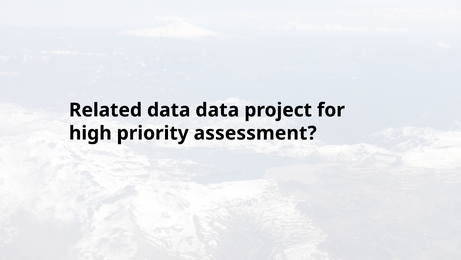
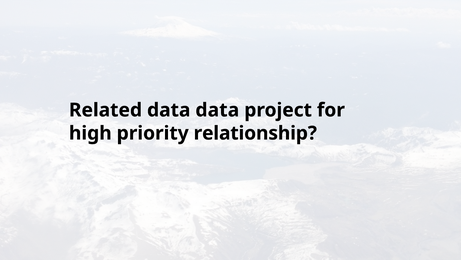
assessment: assessment -> relationship
